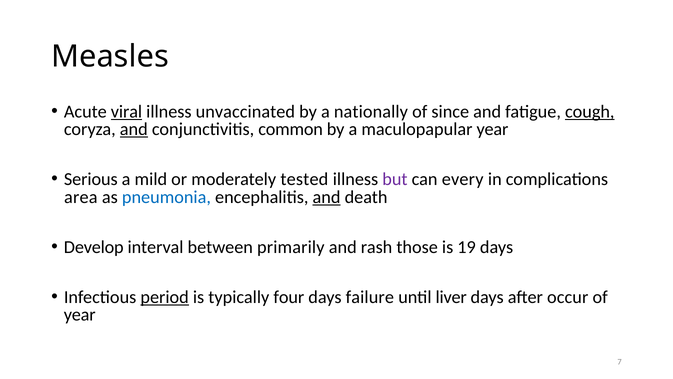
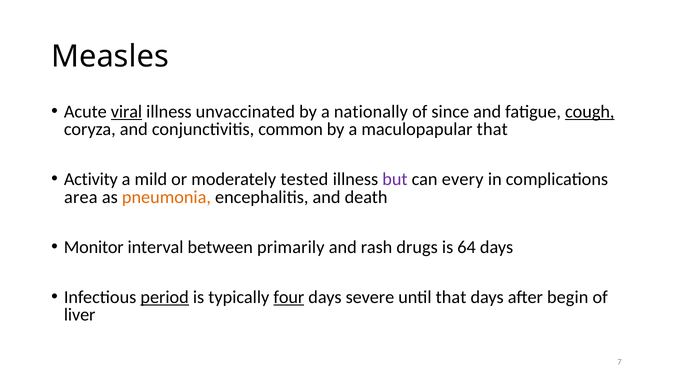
and at (134, 129) underline: present -> none
maculopapular year: year -> that
Serious: Serious -> Activity
pneumonia colour: blue -> orange
and at (327, 197) underline: present -> none
Develop: Develop -> Monitor
those: those -> drugs
19: 19 -> 64
four underline: none -> present
failure: failure -> severe
until liver: liver -> that
occur: occur -> begin
year at (80, 314): year -> liver
